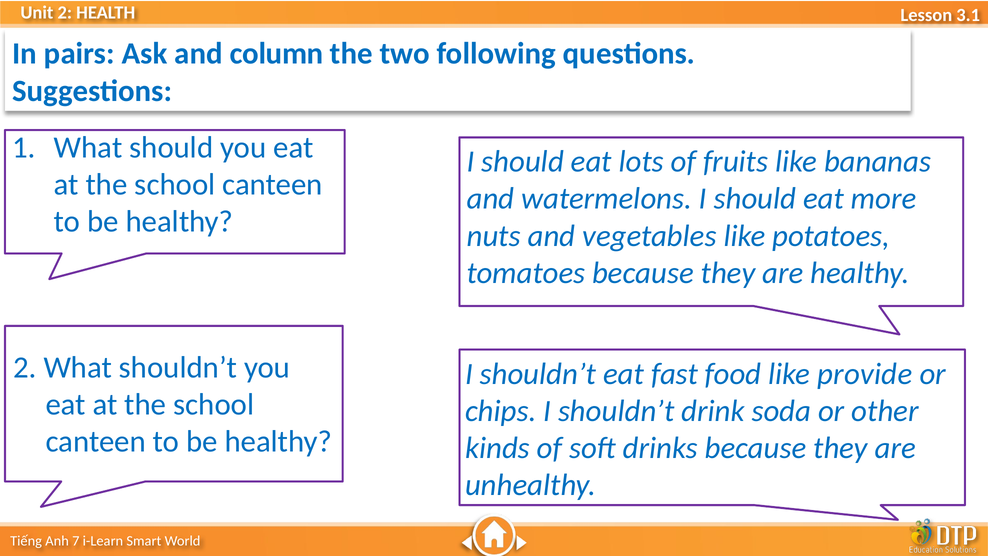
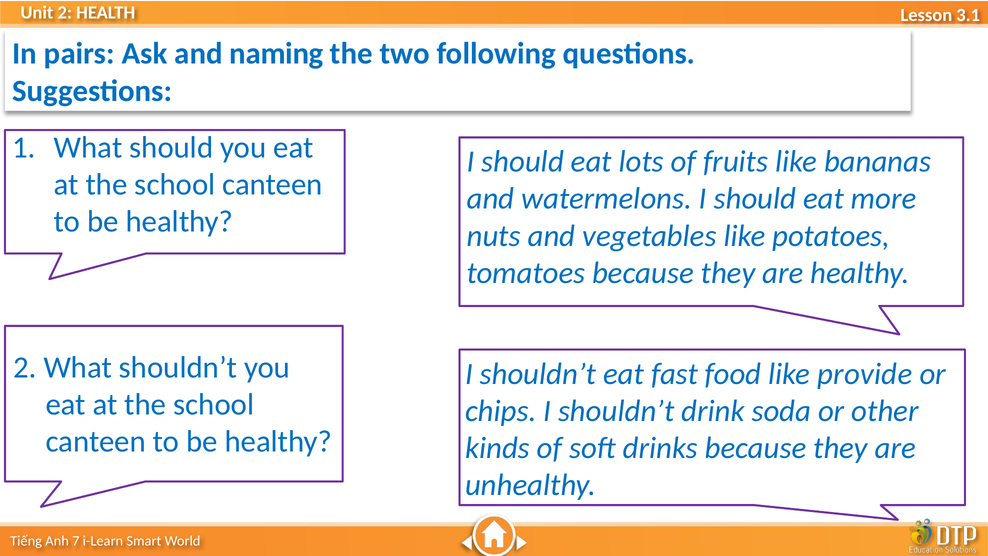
column: column -> naming
